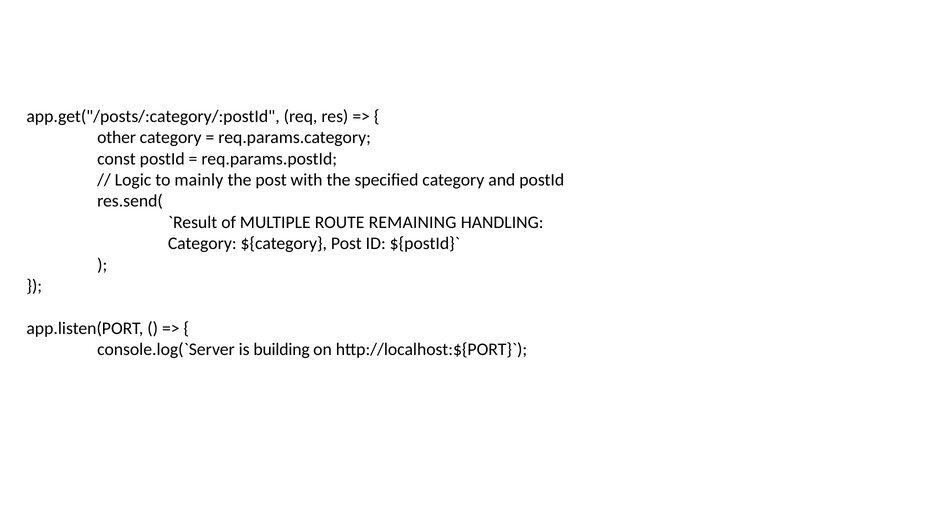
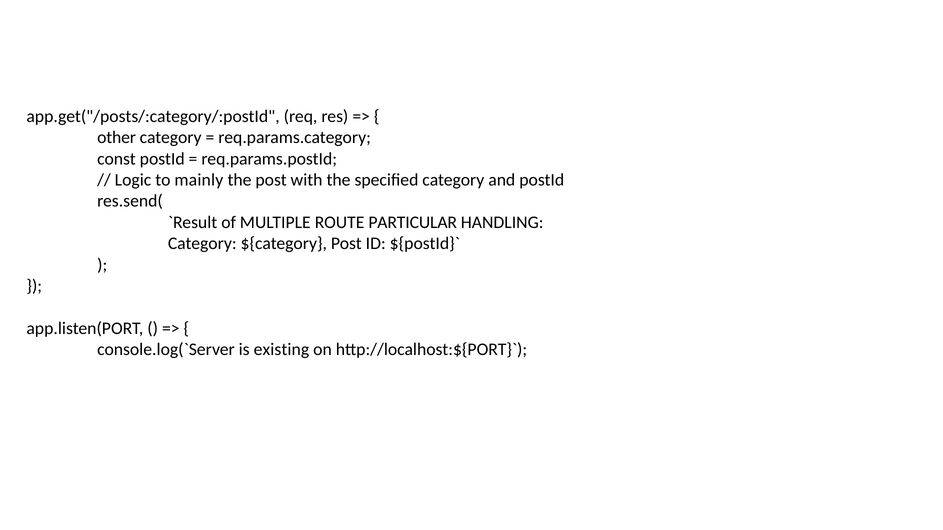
REMAINING: REMAINING -> PARTICULAR
building: building -> existing
